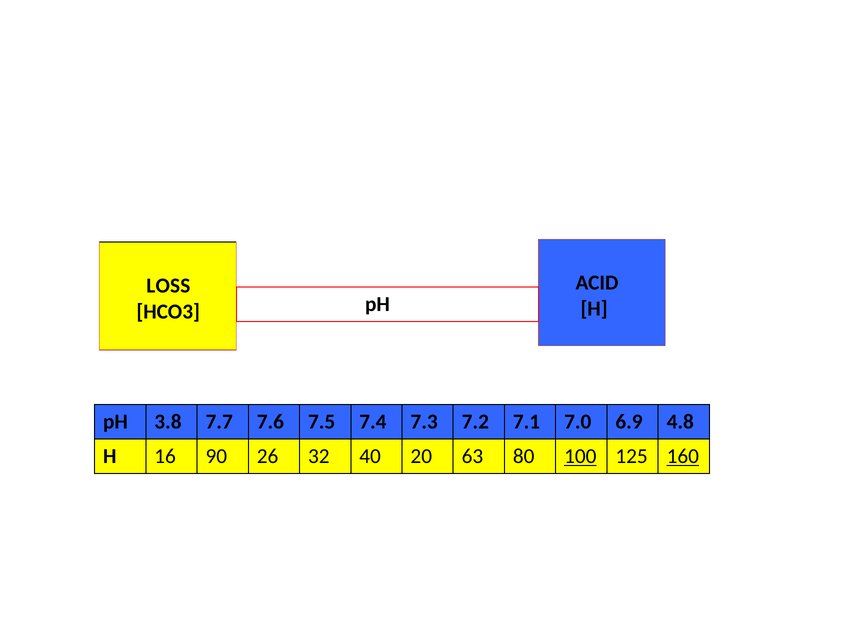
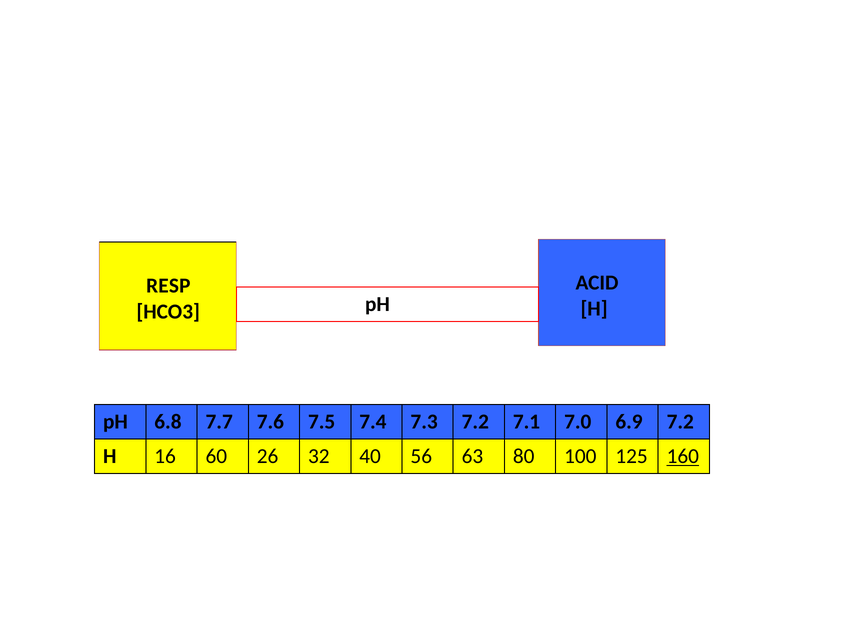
LOSS: LOSS -> RESP
3.8: 3.8 -> 6.8
6.9 4.8: 4.8 -> 7.2
90: 90 -> 60
20: 20 -> 56
100 underline: present -> none
